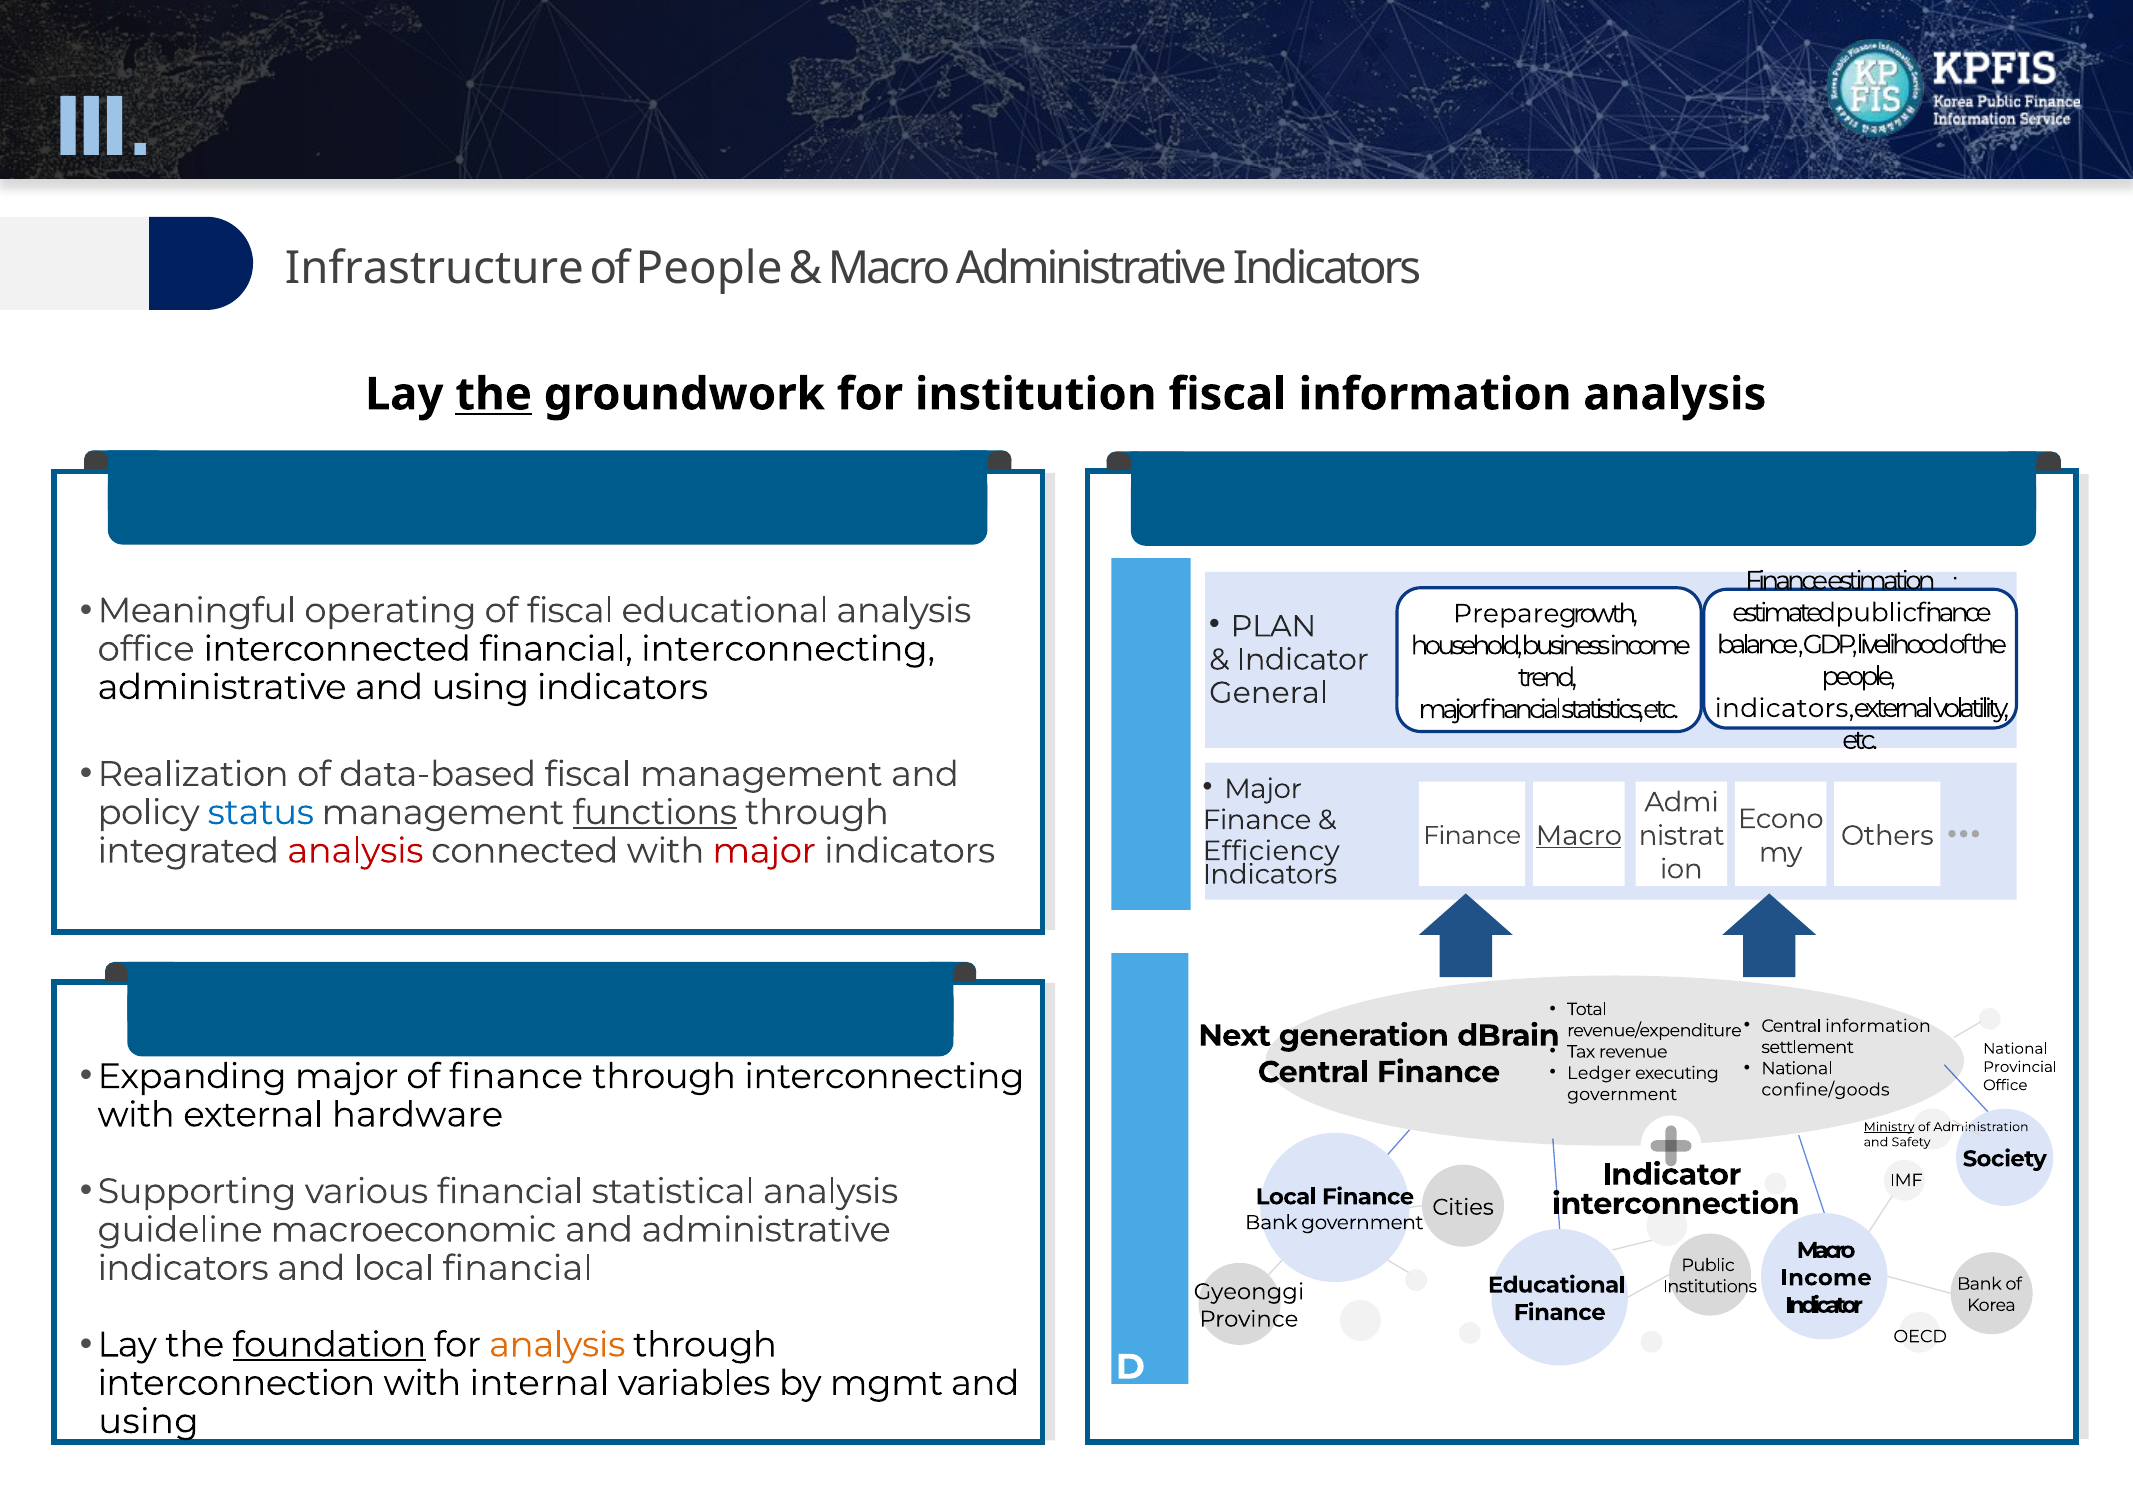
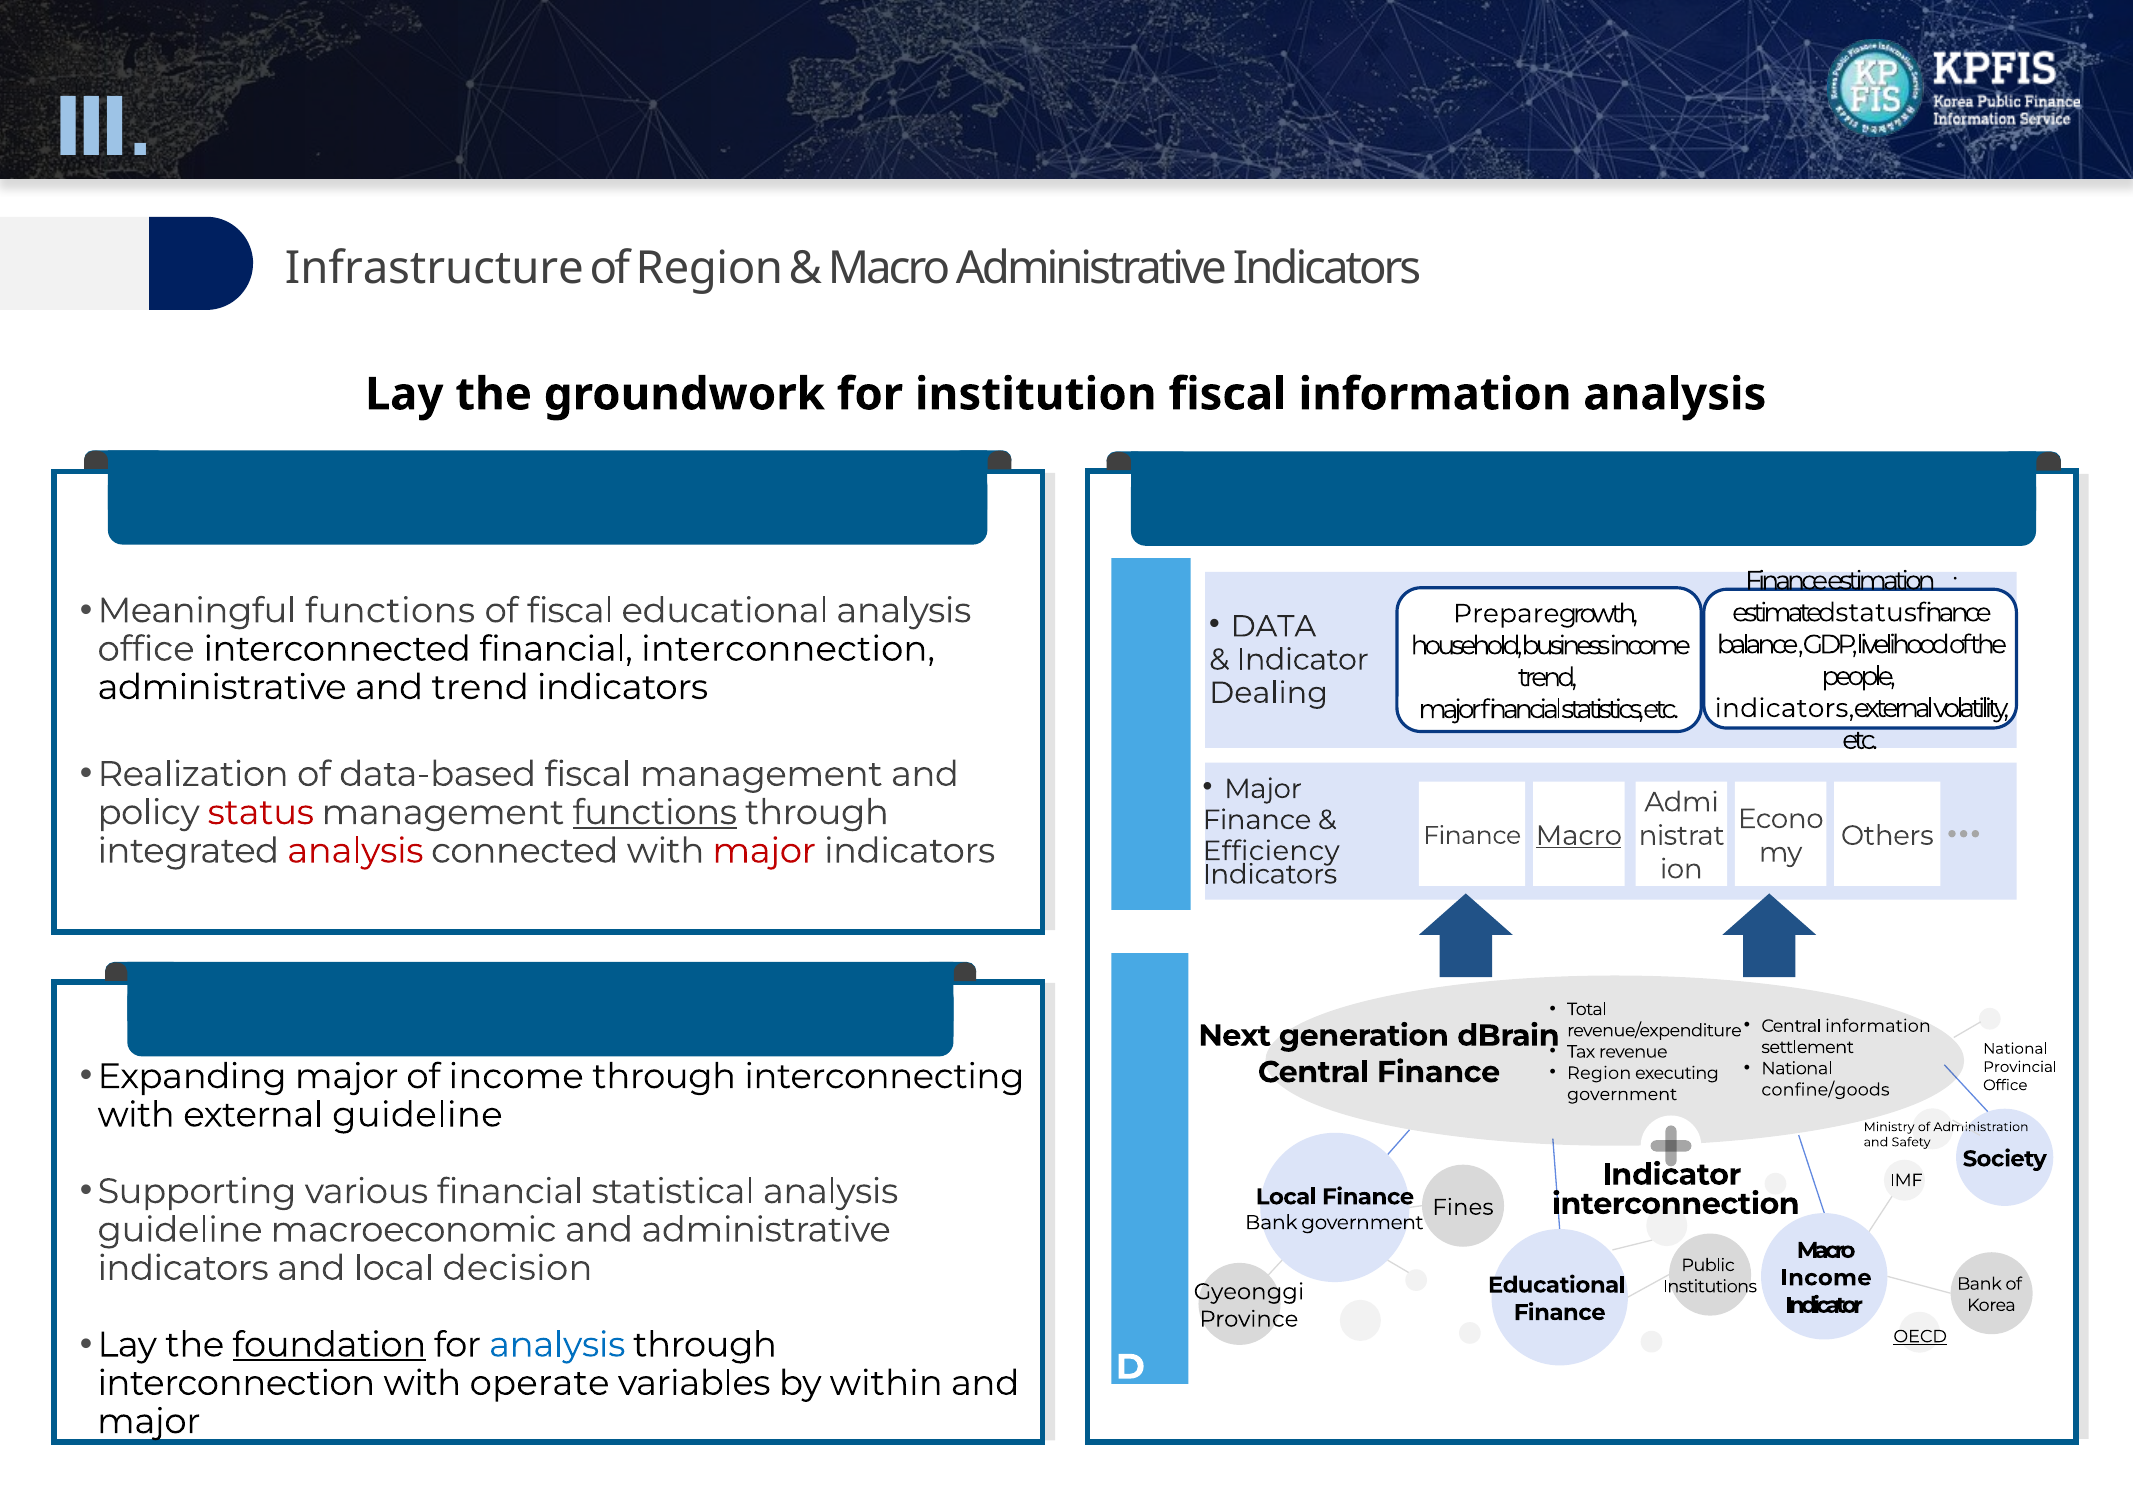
of People: People -> Region
the at (494, 394) underline: present -> none
Meaningful operating: operating -> functions
public at (1876, 613): public -> status
PLAN: PLAN -> DATA
financial interconnecting: interconnecting -> interconnection
administrative and using: using -> trend
General: General -> Dealing
status at (261, 813) colour: blue -> red
of finance: finance -> income
Ledger at (1599, 1073): Ledger -> Region
external hardware: hardware -> guideline
Ministry underline: present -> none
Cities: Cities -> Fines
local financial: financial -> decision
analysis at (557, 1345) colour: orange -> blue
OECD underline: none -> present
internal: internal -> operate
mgmt: mgmt -> within
using at (148, 1421): using -> major
